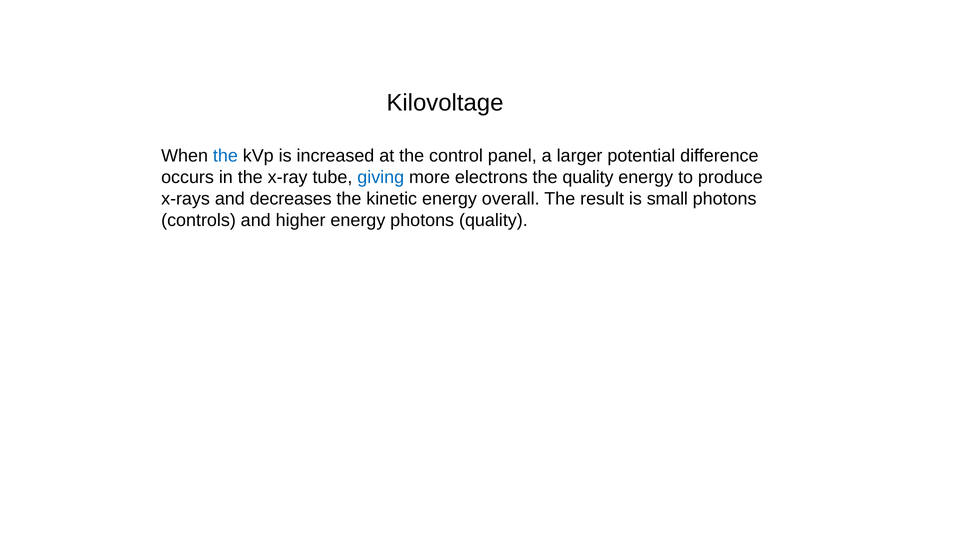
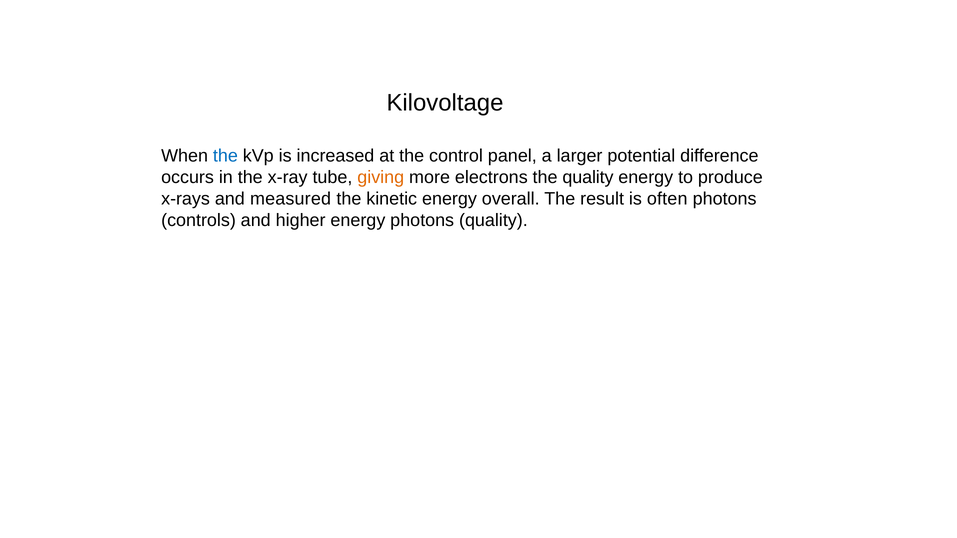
giving colour: blue -> orange
decreases: decreases -> measured
small: small -> often
